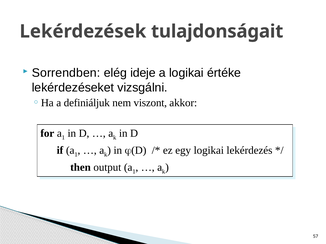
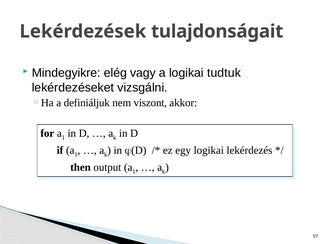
Sorrendben: Sorrendben -> Mindegyikre
ideje: ideje -> vagy
értéke: értéke -> tudtuk
